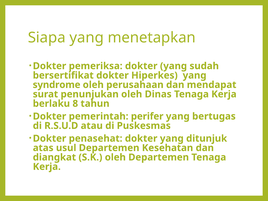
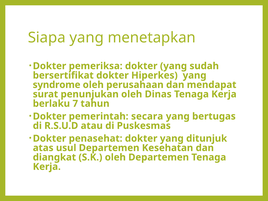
8: 8 -> 7
perifer: perifer -> secara
